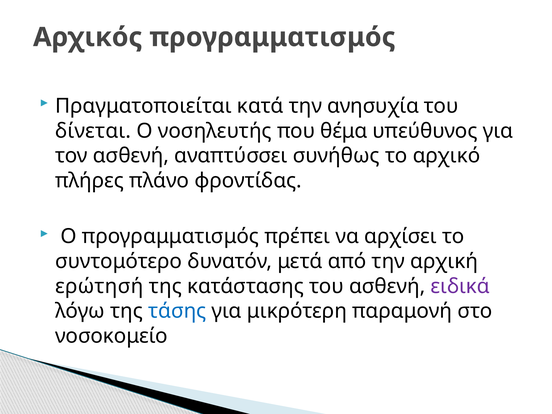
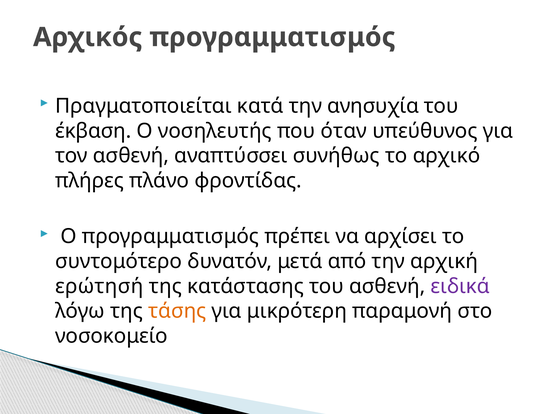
δίνεται: δίνεται -> έκβαση
θέμα: θέμα -> όταν
τάσης colour: blue -> orange
